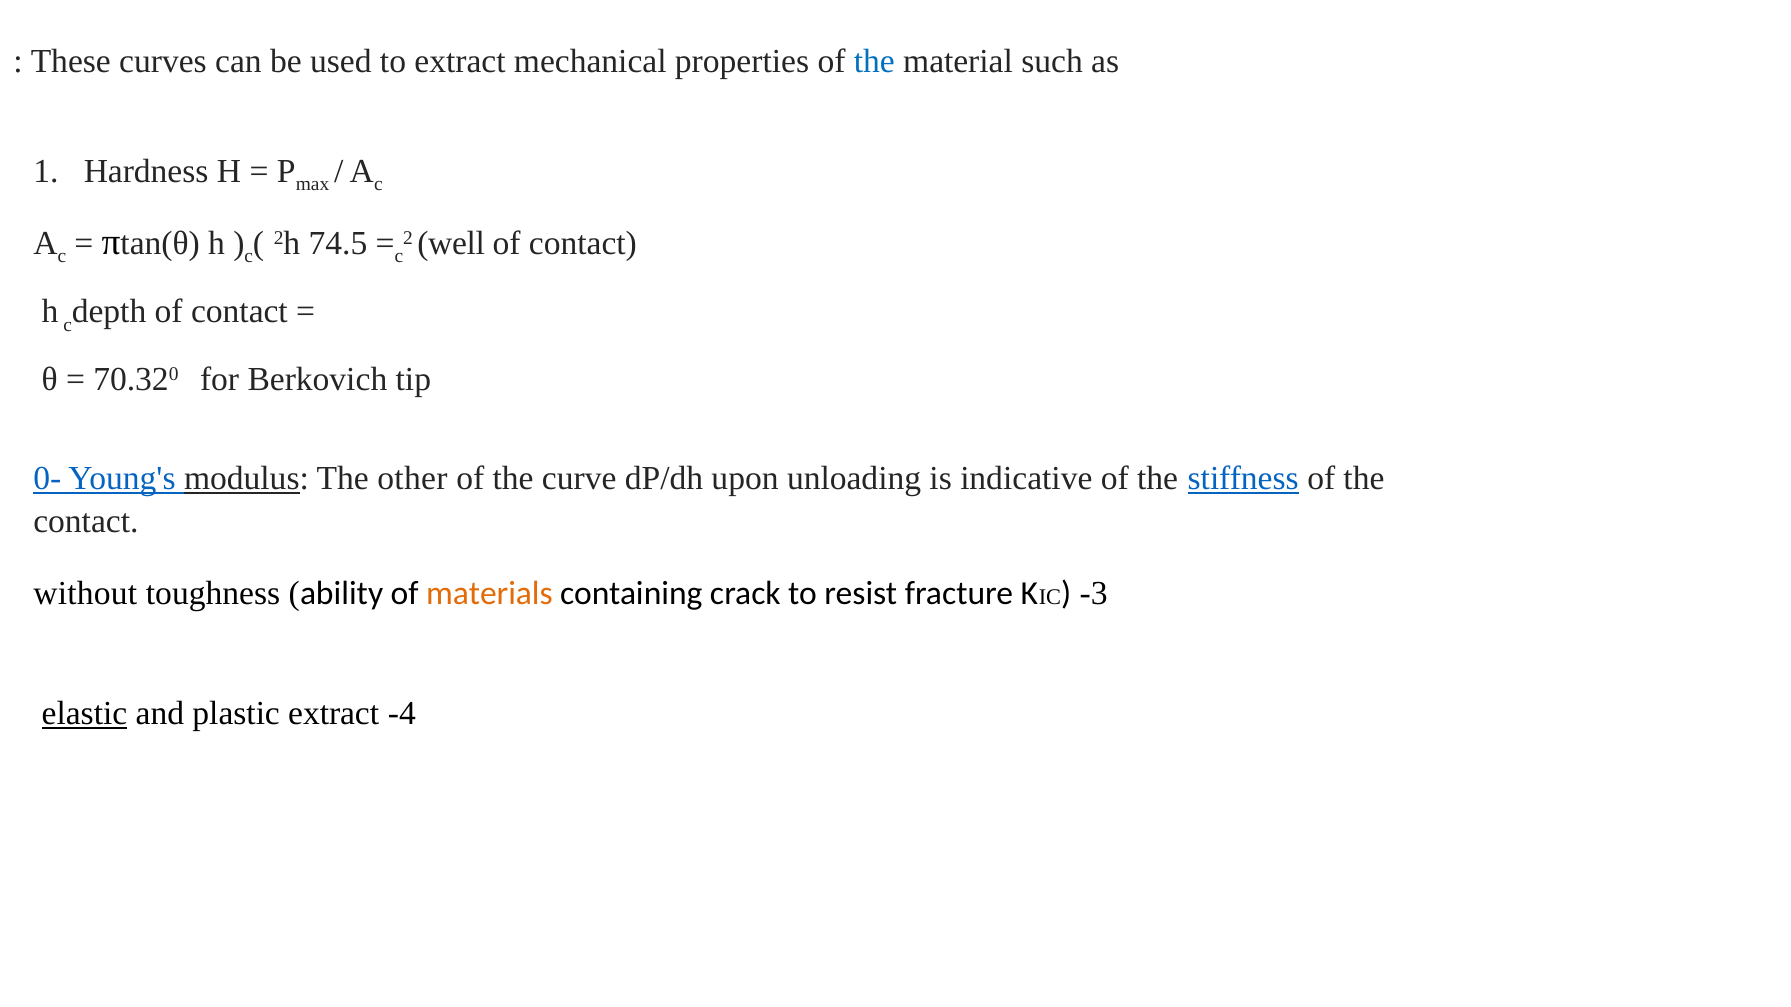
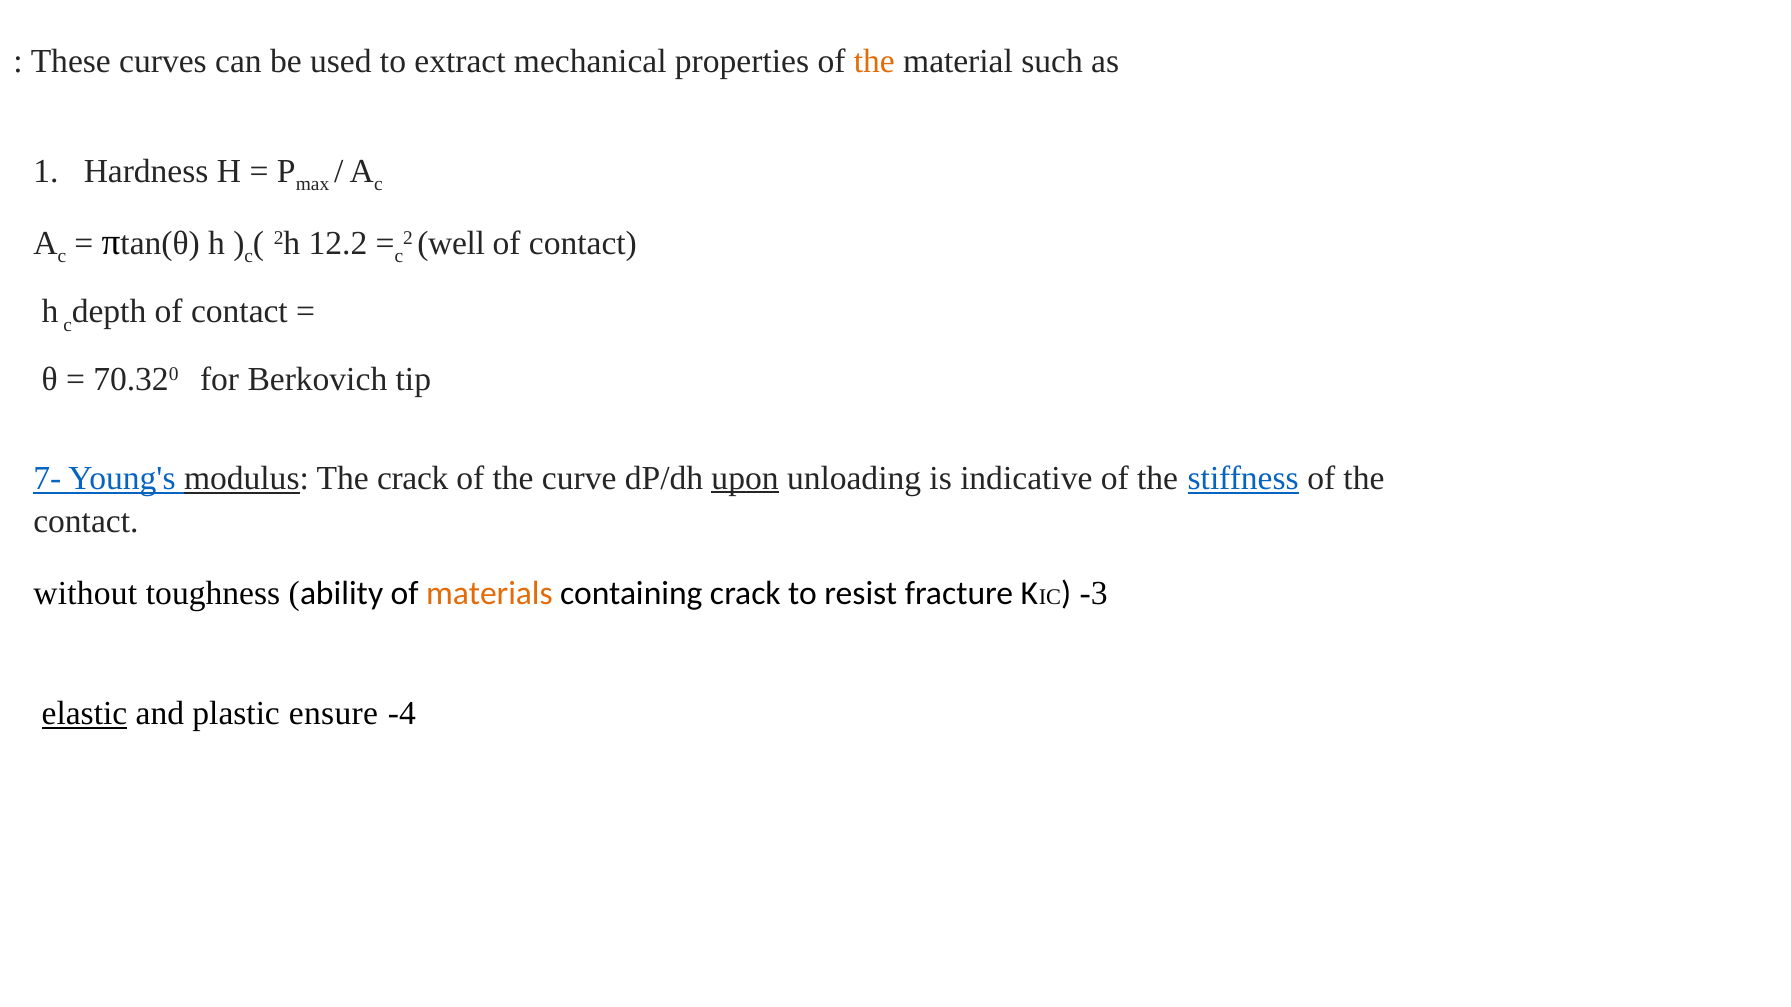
the at (874, 62) colour: blue -> orange
74.5: 74.5 -> 12.2
0-: 0- -> 7-
The other: other -> crack
upon underline: none -> present
plastic extract: extract -> ensure
